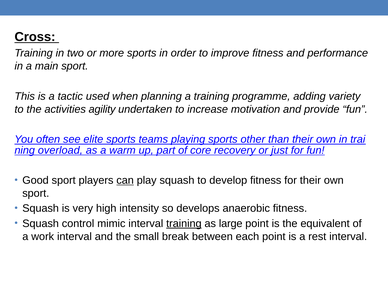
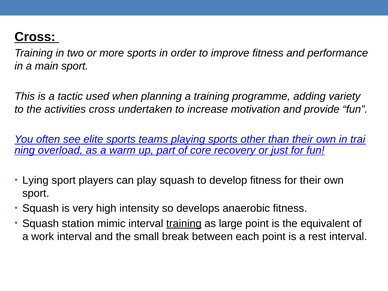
activities agility: agility -> cross
Good: Good -> Lying
can underline: present -> none
control: control -> station
